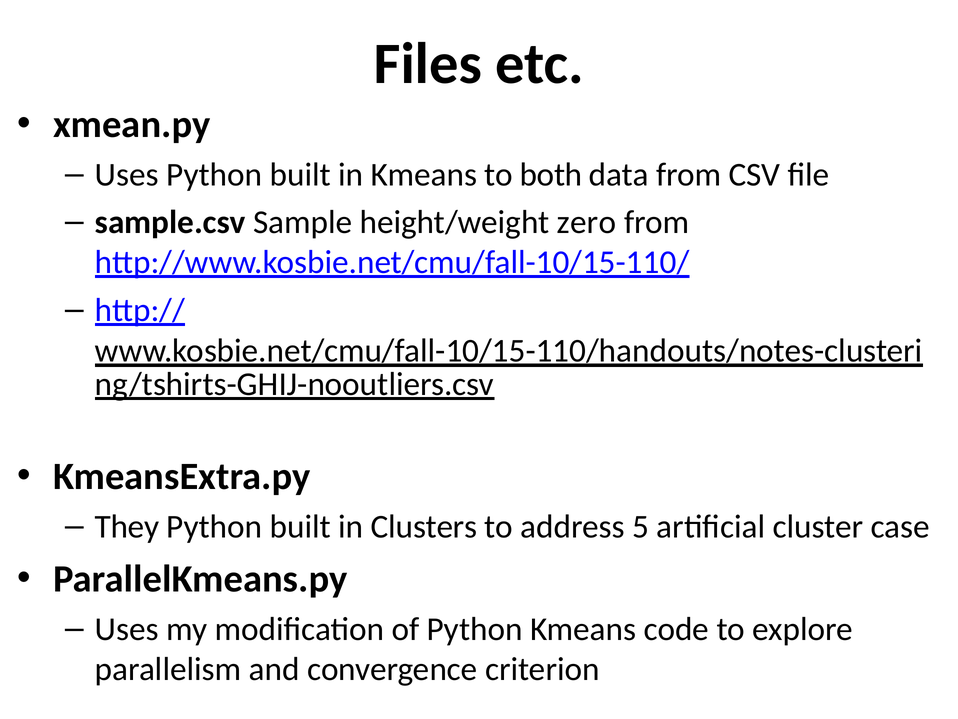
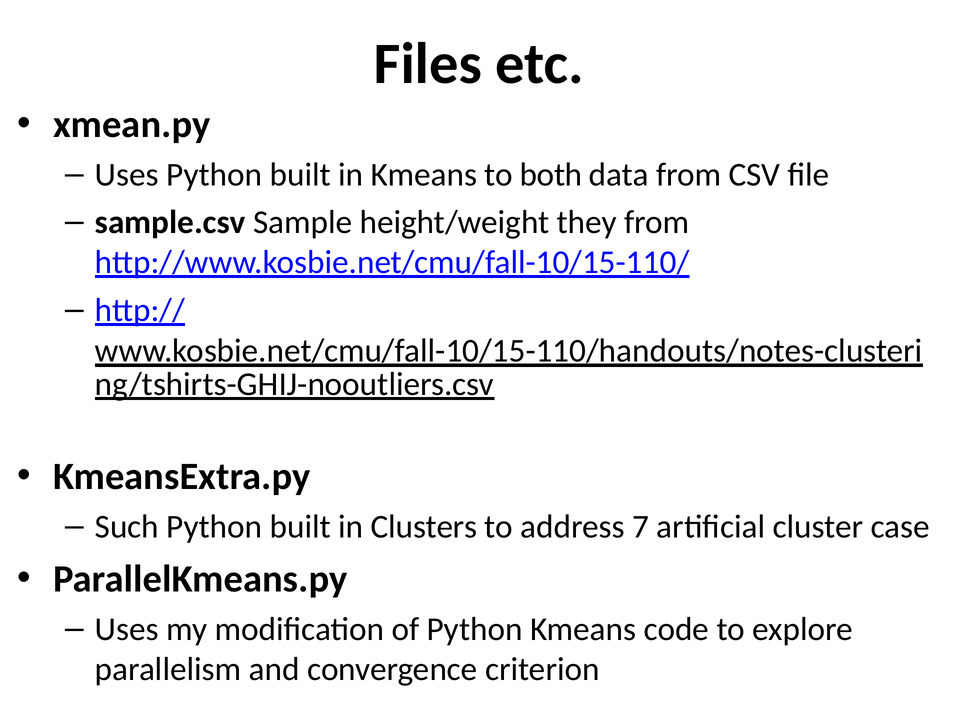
zero: zero -> they
They: They -> Such
5: 5 -> 7
